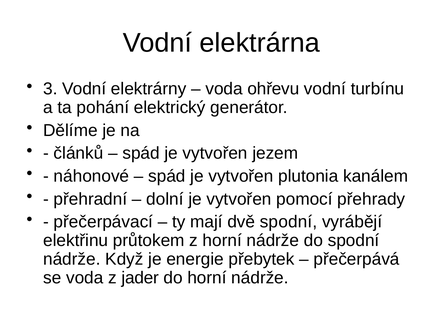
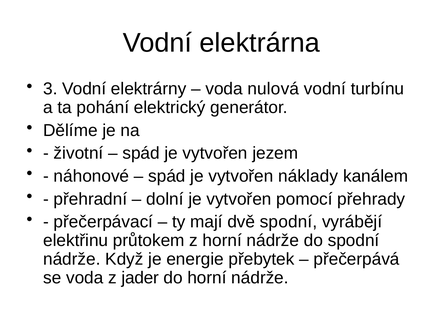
ohřevu: ohřevu -> nulová
článků: článků -> životní
plutonia: plutonia -> náklady
